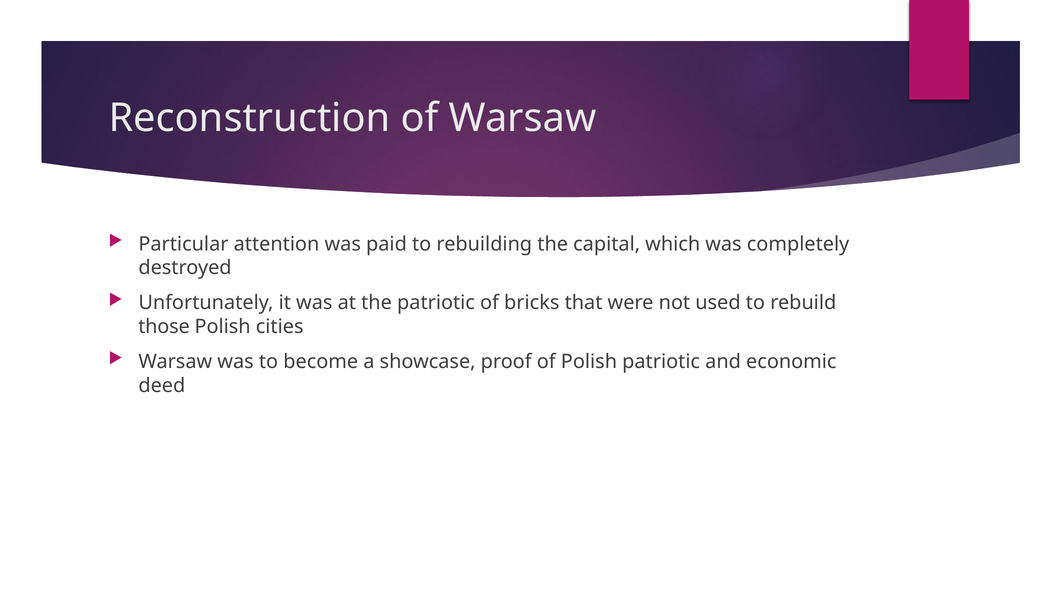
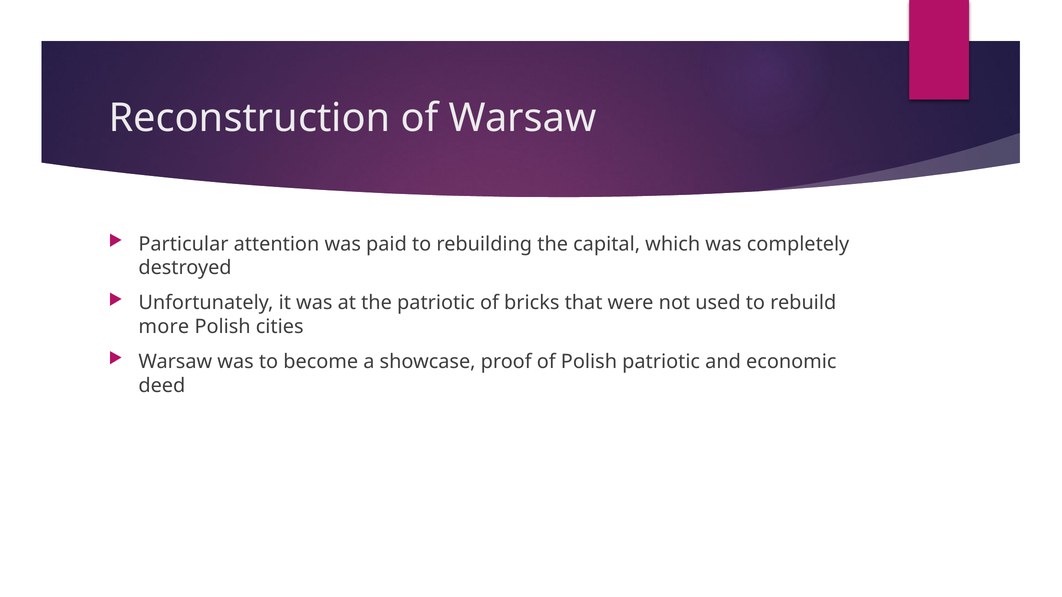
those: those -> more
